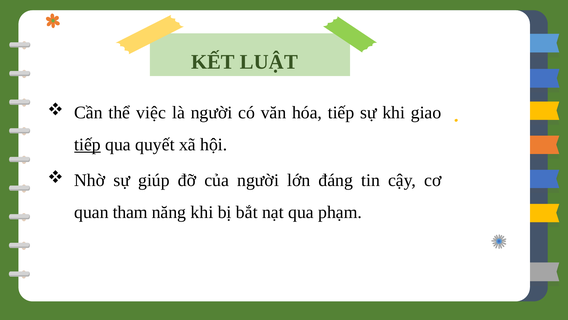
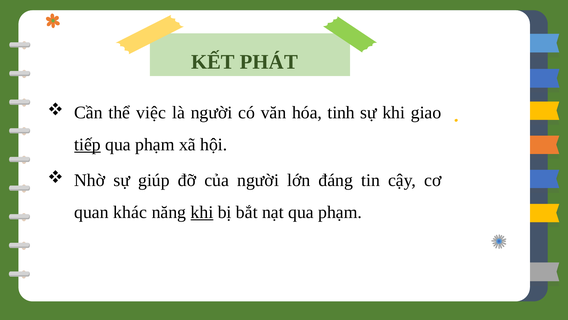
LUẬT: LUẬT -> PHÁT
hóa tiếp: tiếp -> tinh
quyết at (155, 144): quyết -> phạm
tham: tham -> khác
khi at (202, 212) underline: none -> present
